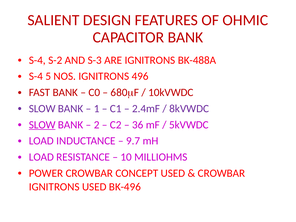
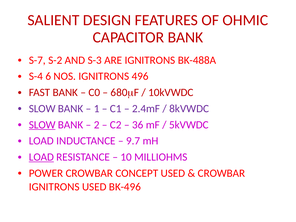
S-4 at (37, 60): S-4 -> S-7
5: 5 -> 6
LOAD at (41, 157) underline: none -> present
